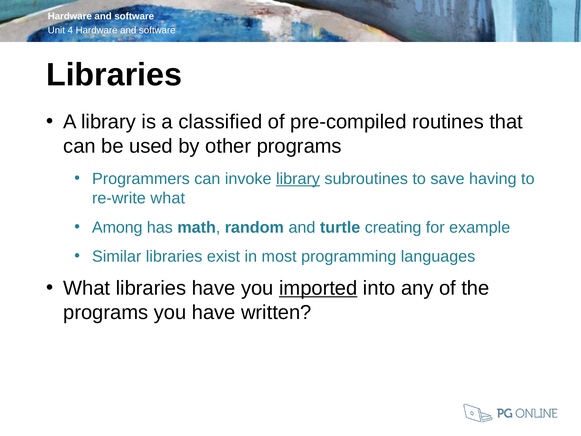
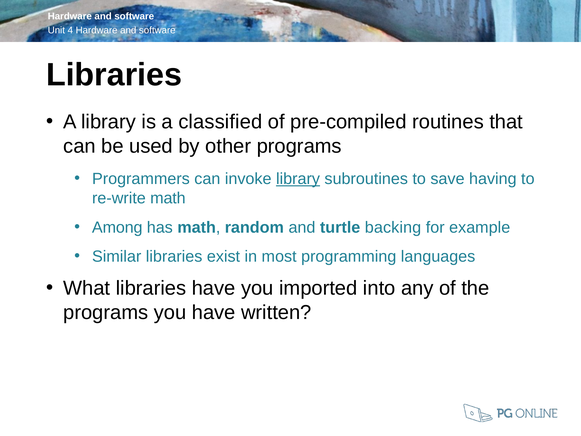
re-write what: what -> math
creating: creating -> backing
imported underline: present -> none
